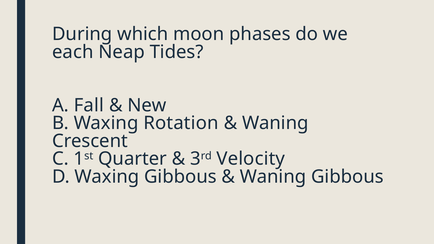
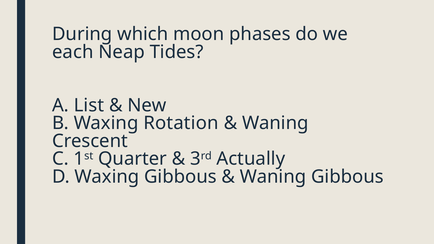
Fall: Fall -> List
Velocity: Velocity -> Actually
